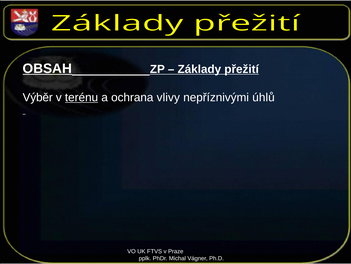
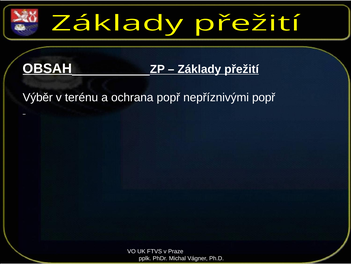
terénu underline: present -> none
ochrana vlivy: vlivy -> popř
nepříznivými úhlů: úhlů -> popř
